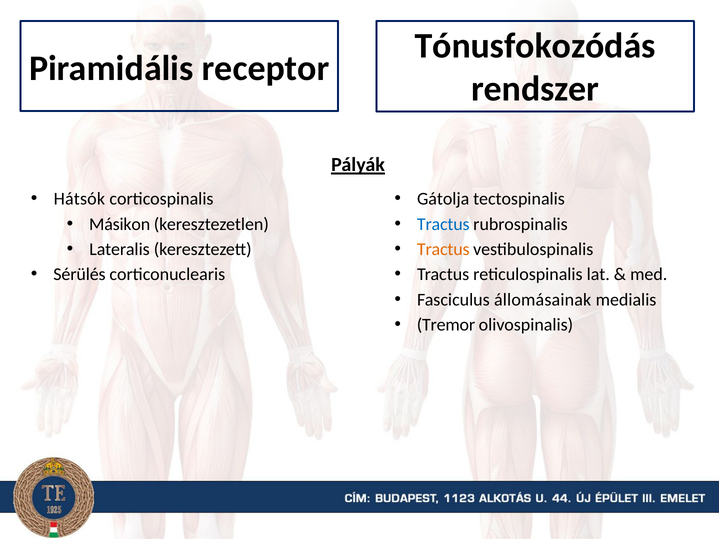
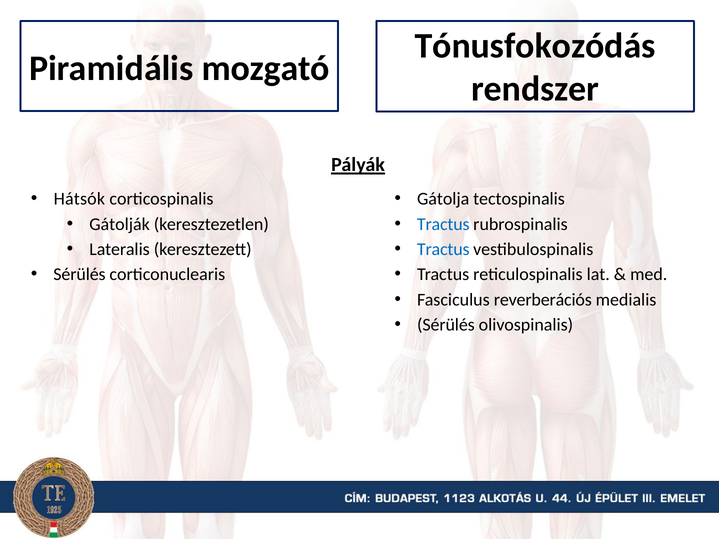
receptor: receptor -> mozgató
Másikon: Másikon -> Gátolják
Tractus at (443, 249) colour: orange -> blue
állomásainak: állomásainak -> reverberációs
Tremor at (446, 325): Tremor -> Sérülés
